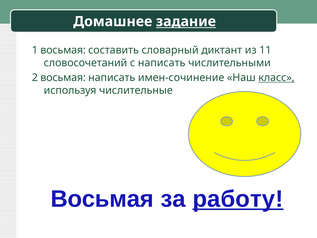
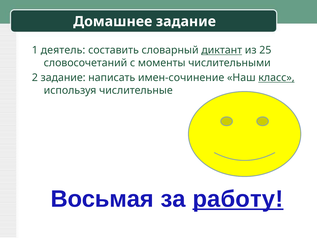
задание at (186, 21) underline: present -> none
1 восьмая: восьмая -> деятель
диктант underline: none -> present
11: 11 -> 25
с написать: написать -> моменты
2 восьмая: восьмая -> задание
